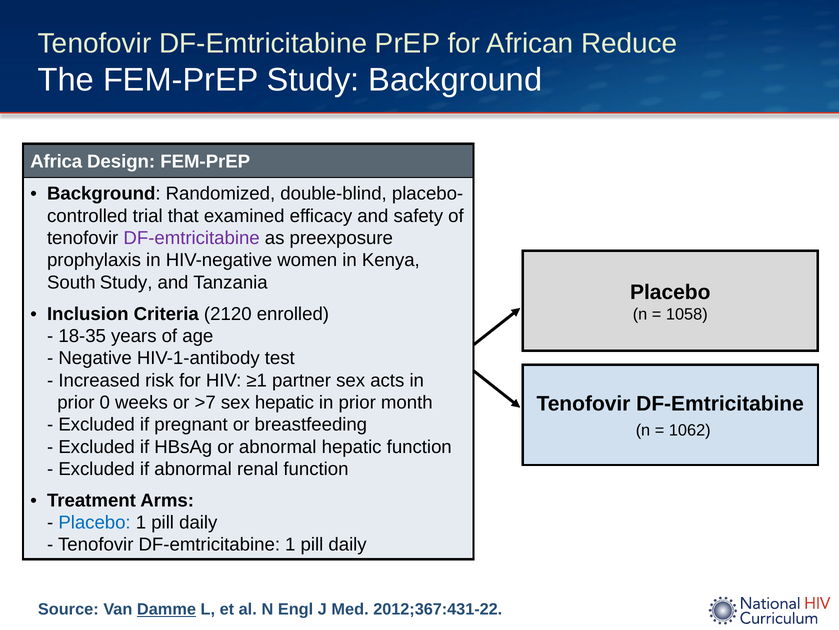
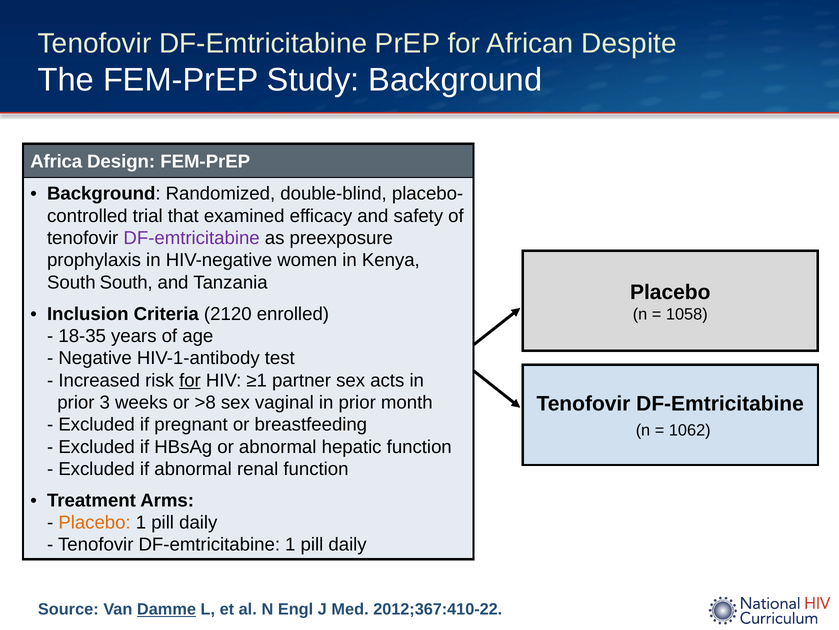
Reduce: Reduce -> Despite
South Study: Study -> South
for at (190, 380) underline: none -> present
0: 0 -> 3
>7: >7 -> >8
sex hepatic: hepatic -> vaginal
Placebo at (95, 522) colour: blue -> orange
2012;367:431-22: 2012;367:431-22 -> 2012;367:410-22
